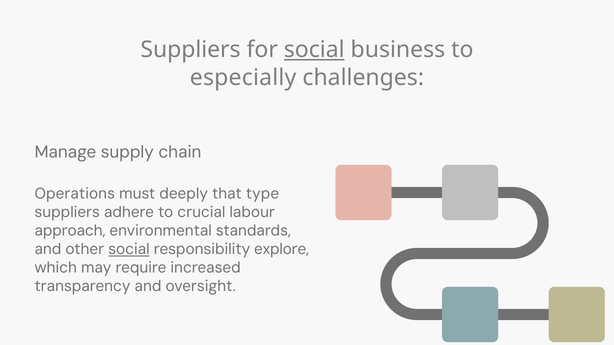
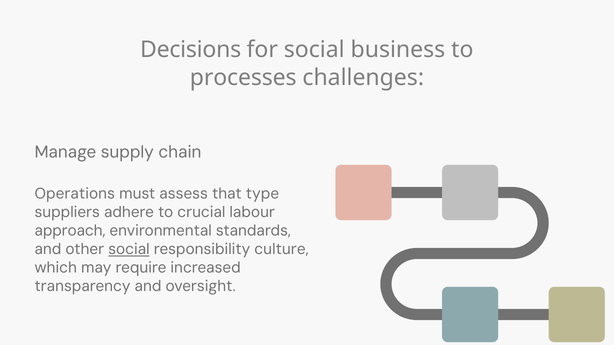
Suppliers at (191, 50): Suppliers -> Decisions
social at (314, 50) underline: present -> none
especially: especially -> processes
deeply: deeply -> assess
explore: explore -> culture
